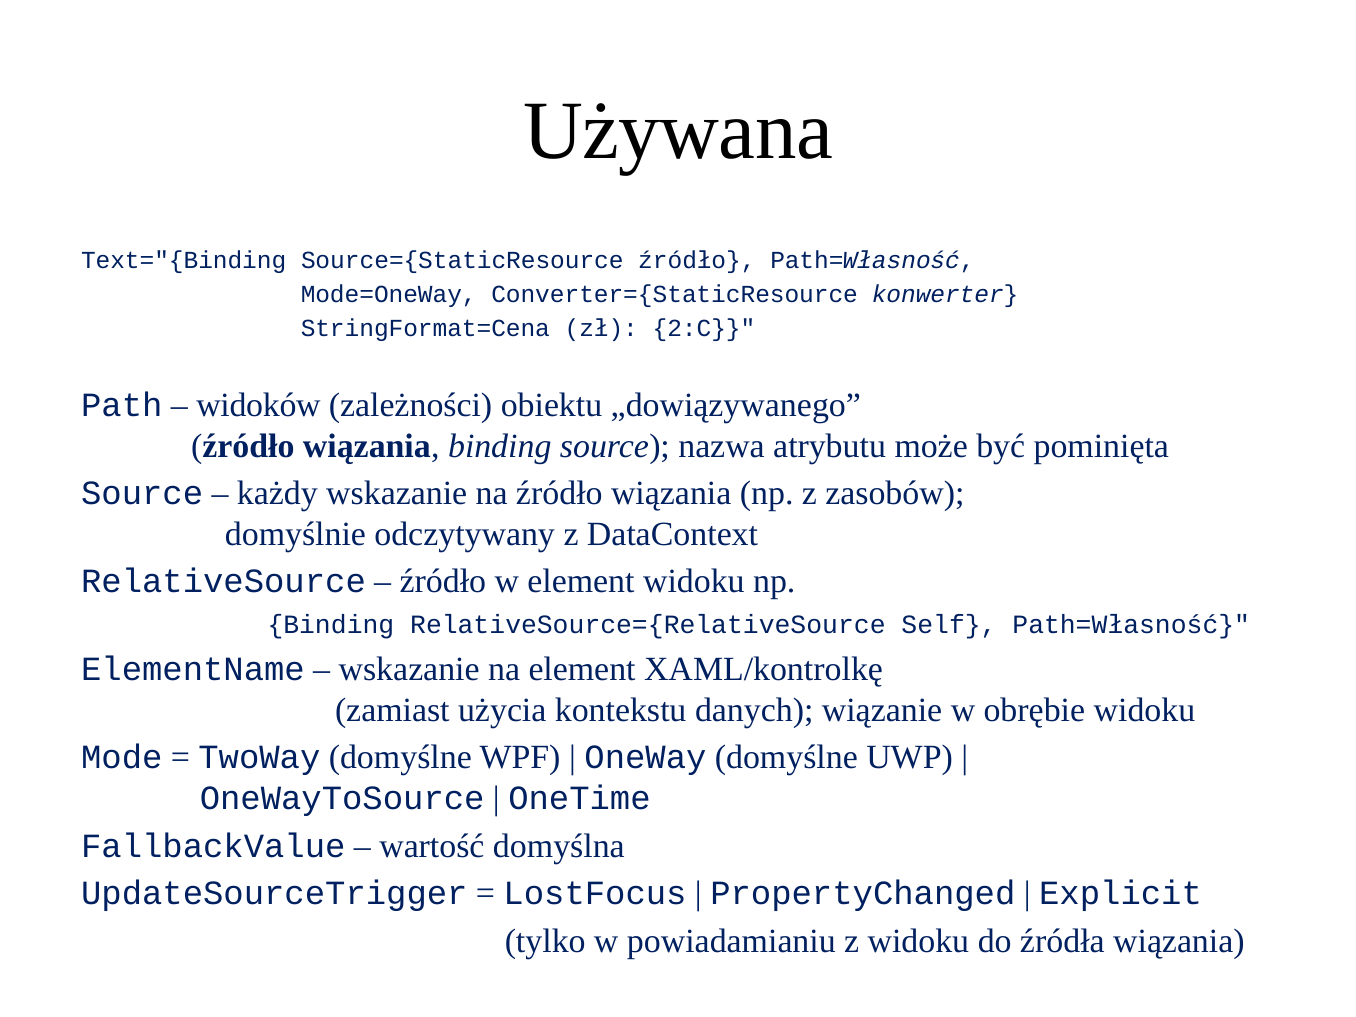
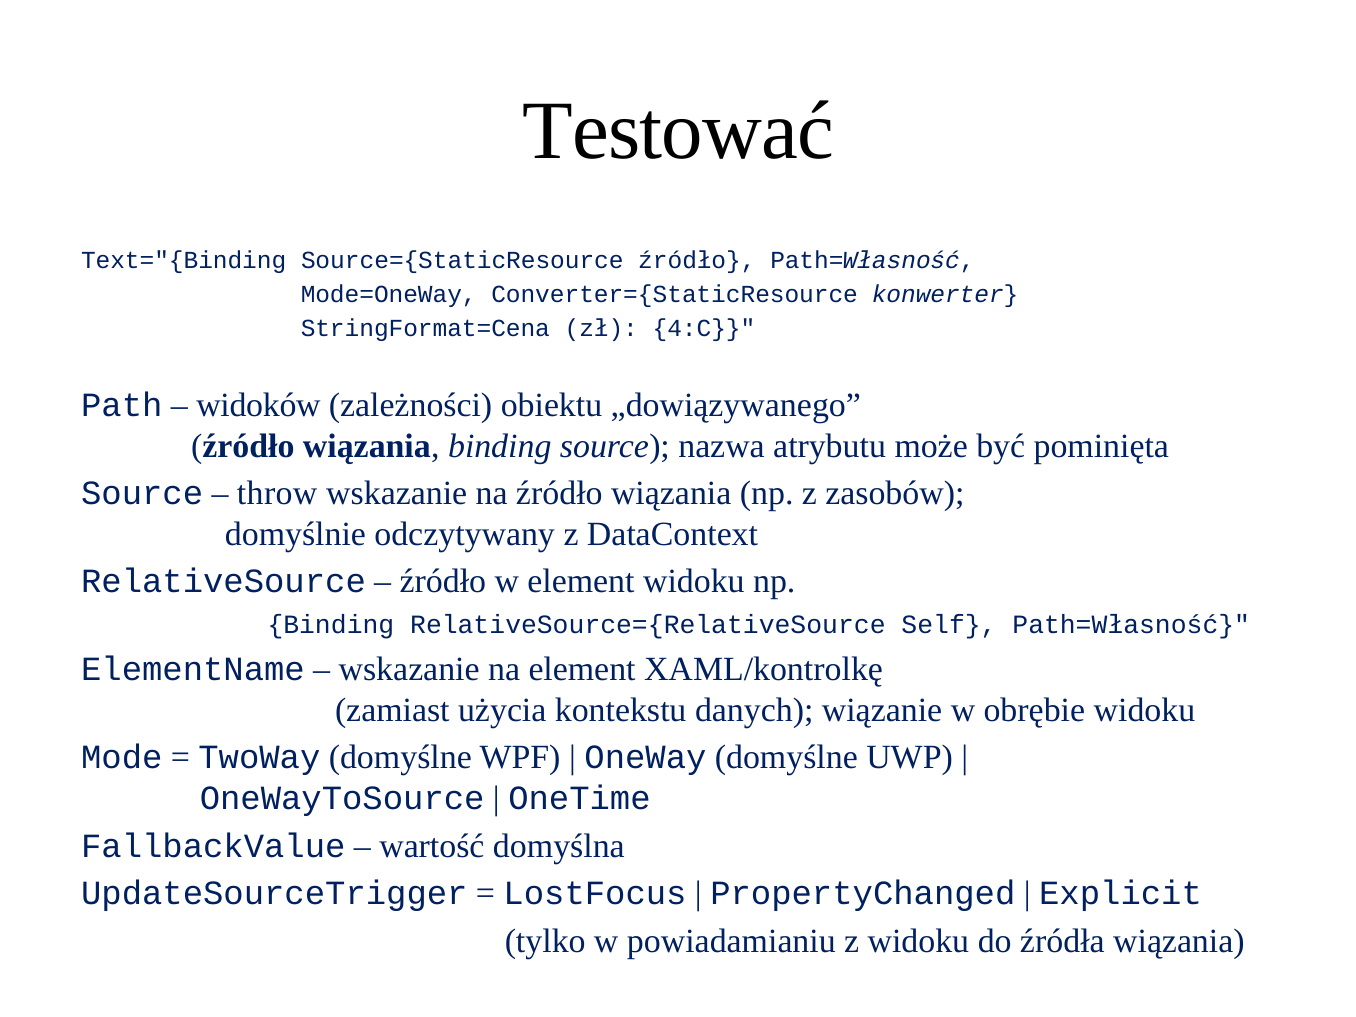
Używana: Używana -> Testować
2:C: 2:C -> 4:C
każdy: każdy -> throw
